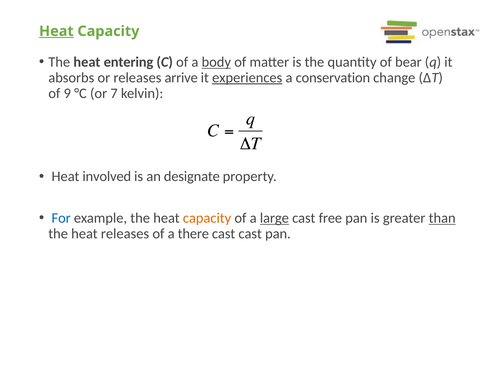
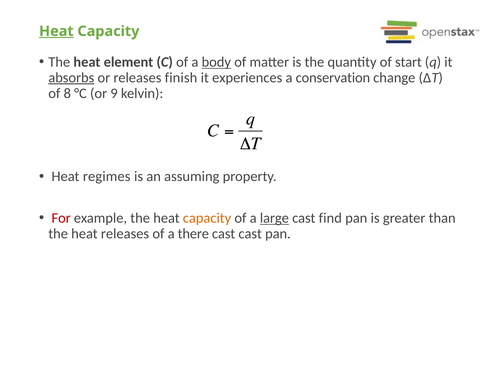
entering: entering -> element
bear: bear -> start
absorbs underline: none -> present
arrive: arrive -> finish
experiences underline: present -> none
9: 9 -> 8
7: 7 -> 9
involved: involved -> regimes
designate: designate -> assuming
For colour: blue -> red
free: free -> find
than underline: present -> none
